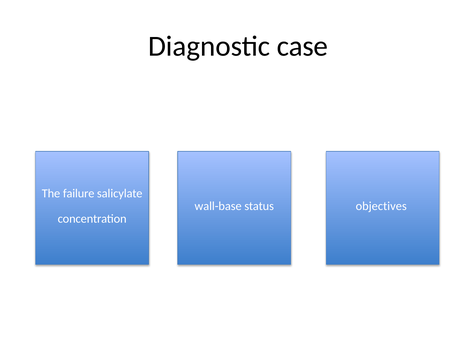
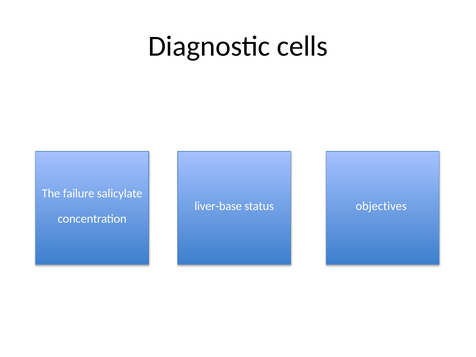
case: case -> cells
wall-base: wall-base -> liver-base
